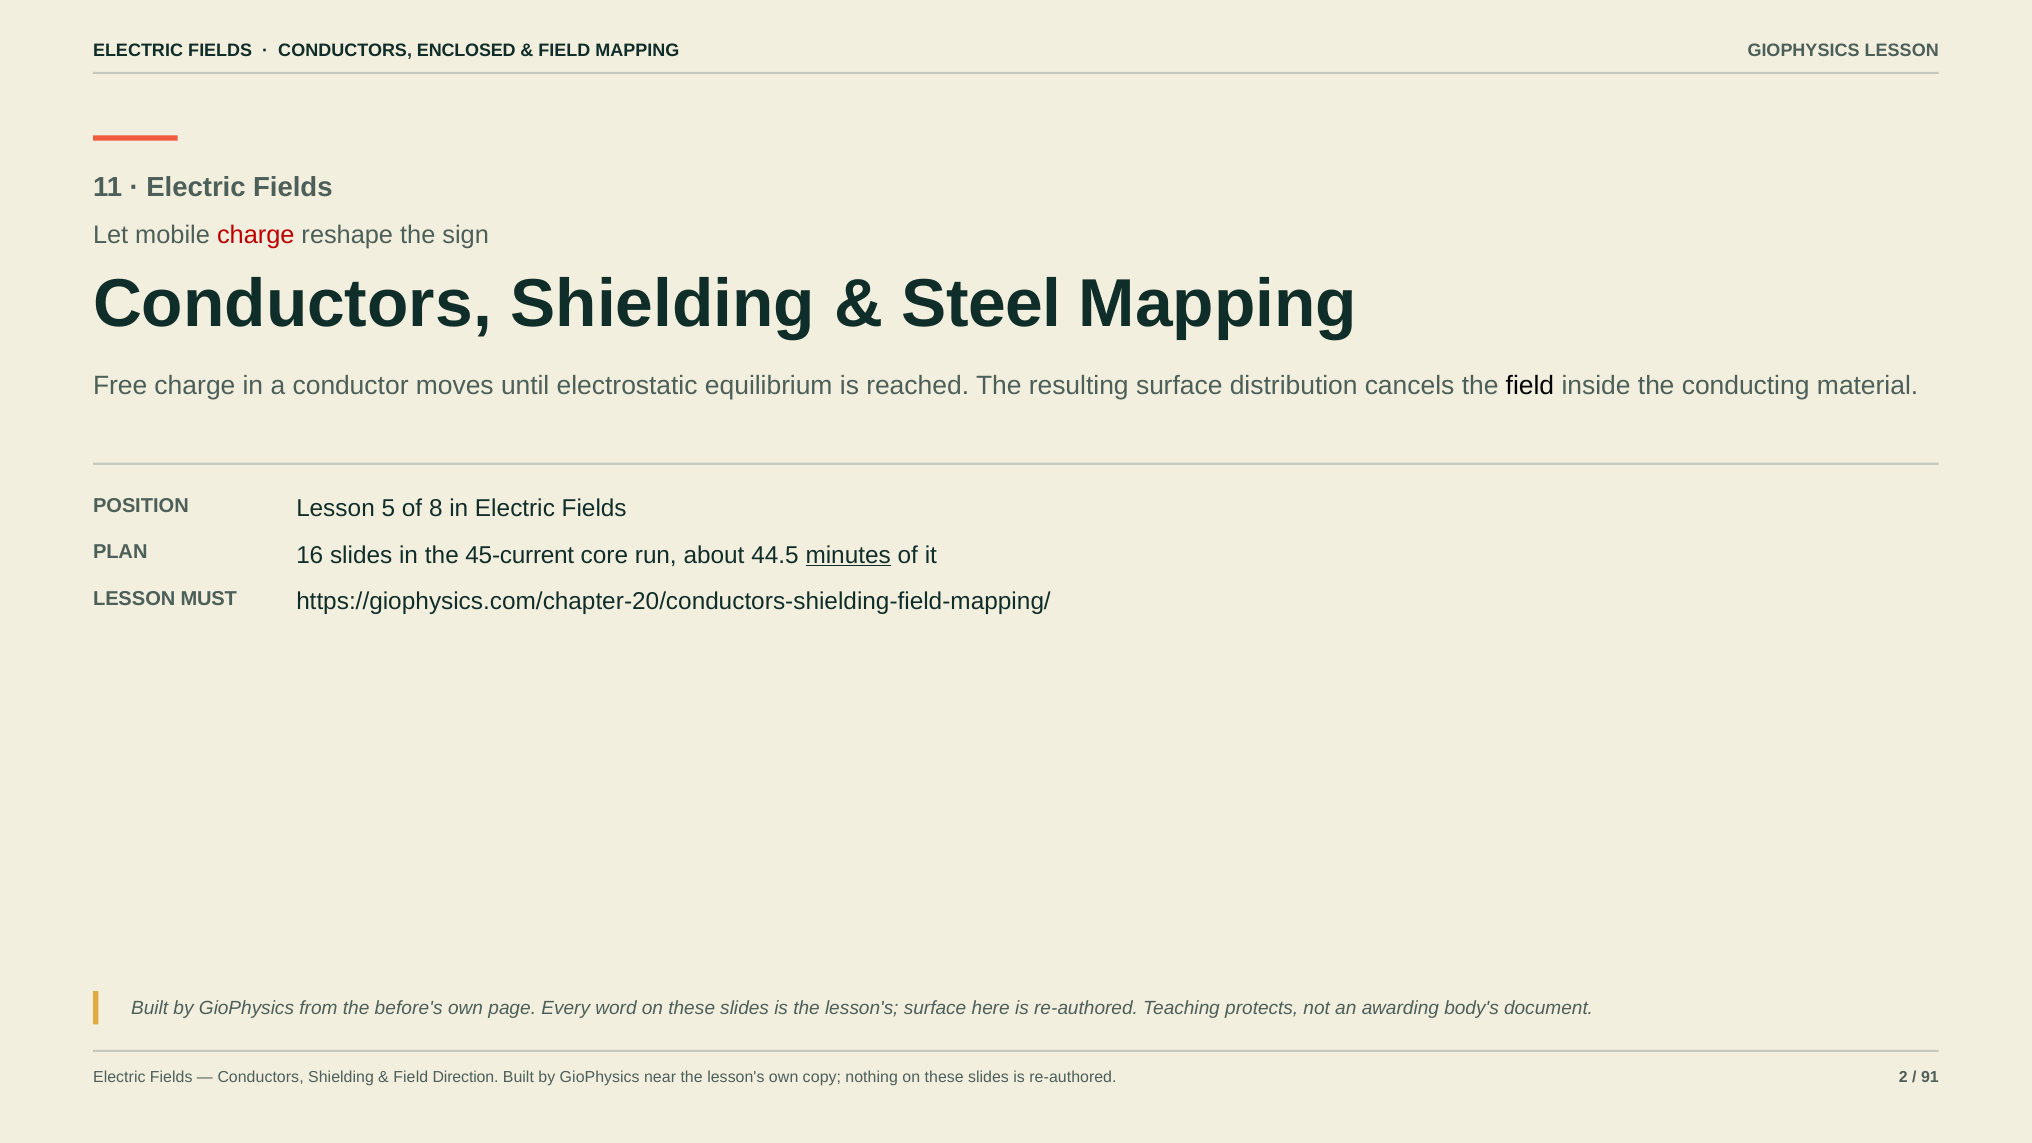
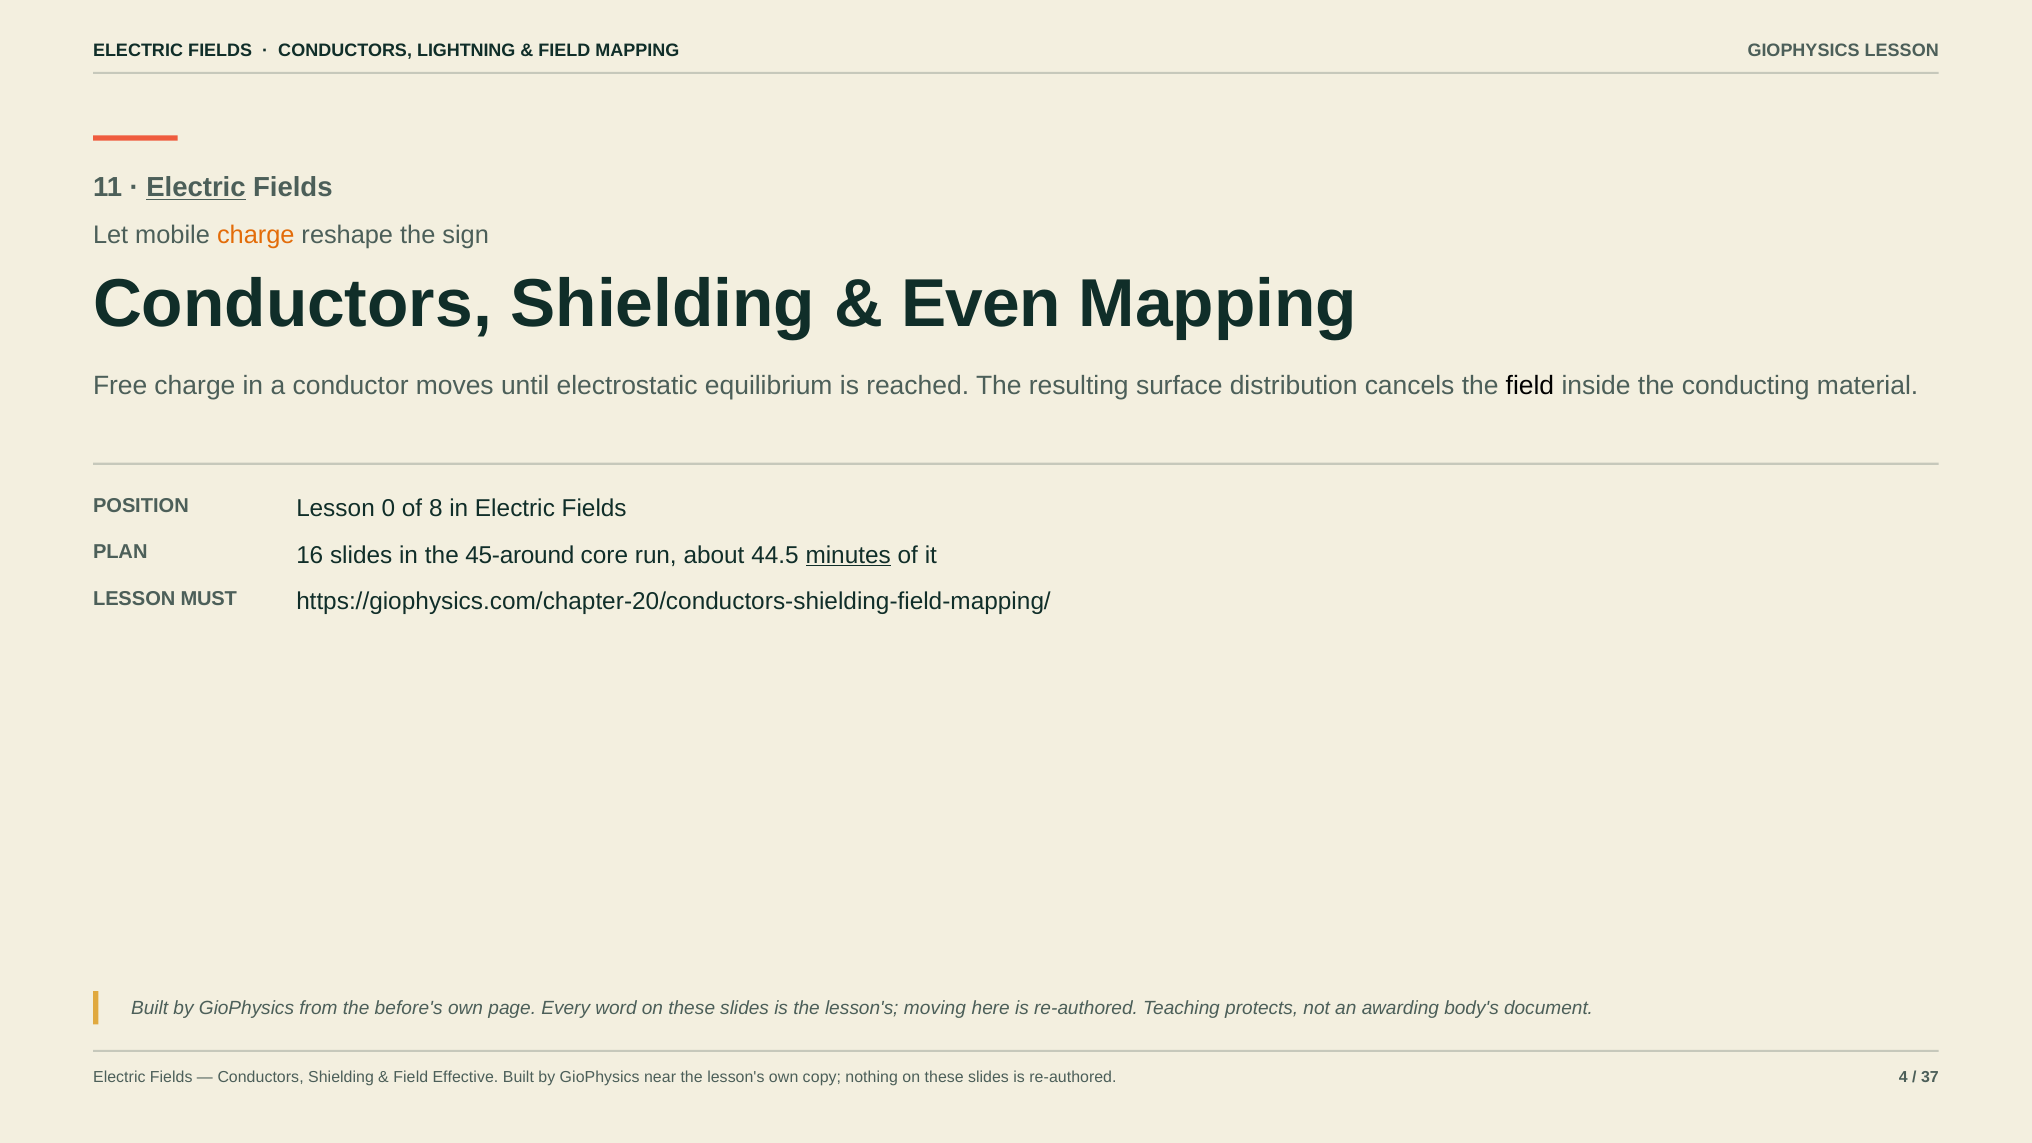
ENCLOSED: ENCLOSED -> LIGHTNING
Electric at (196, 188) underline: none -> present
charge at (256, 235) colour: red -> orange
Steel: Steel -> Even
5: 5 -> 0
45-current: 45-current -> 45-around
lesson's surface: surface -> moving
Direction: Direction -> Effective
2: 2 -> 4
91: 91 -> 37
